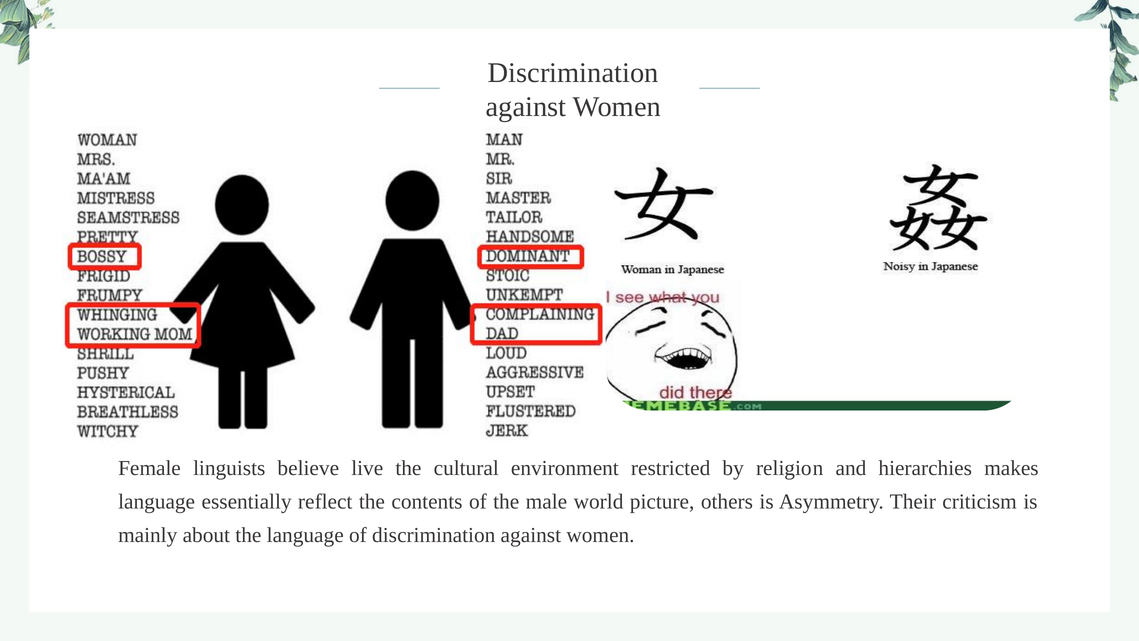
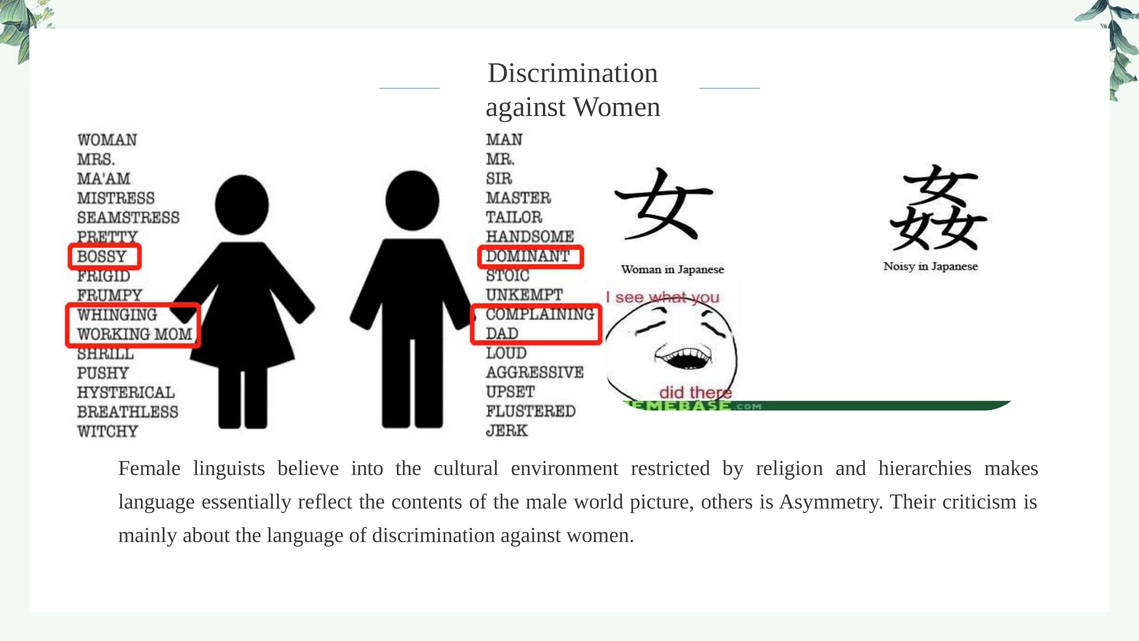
live: live -> into
